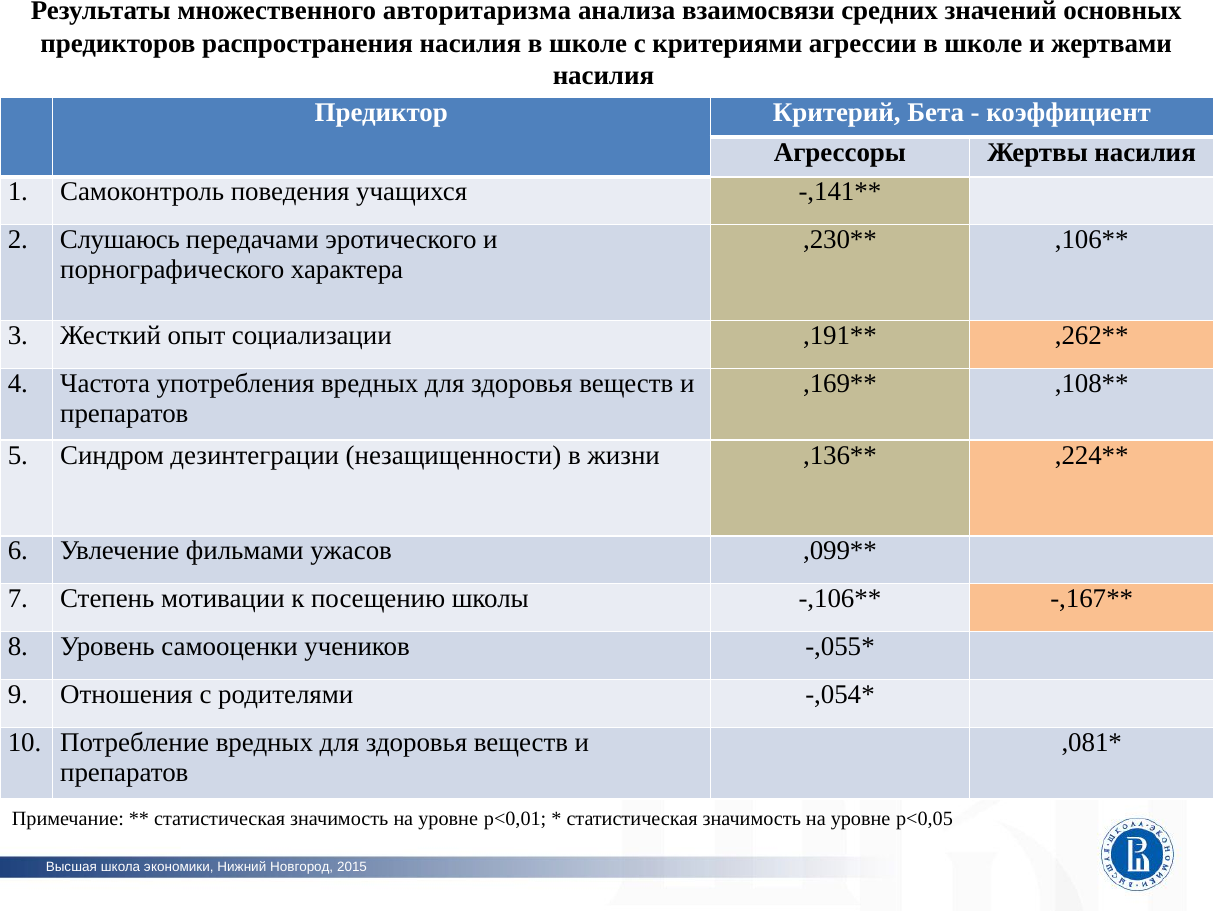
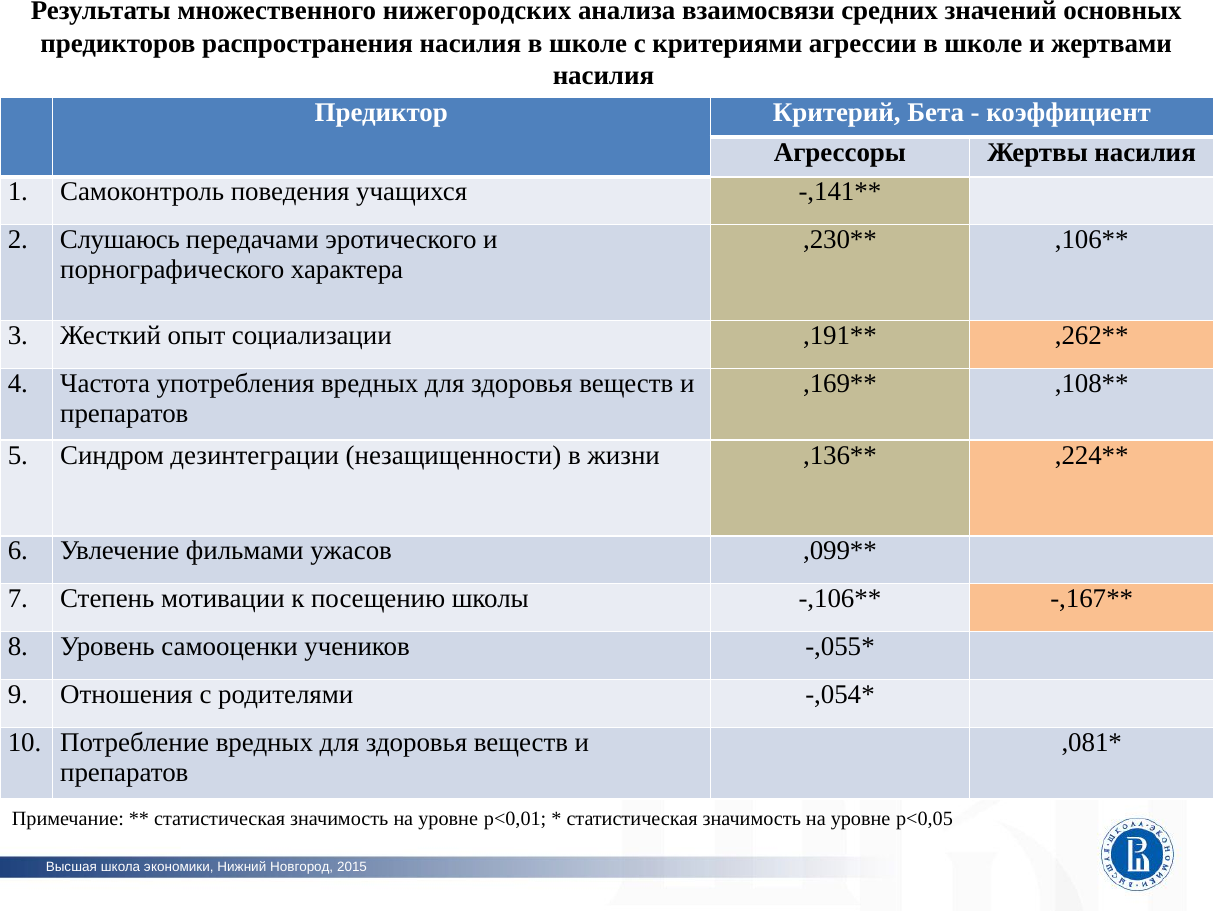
авторитаризма: авторитаризма -> нижегородских
